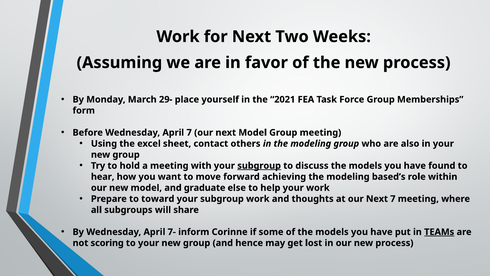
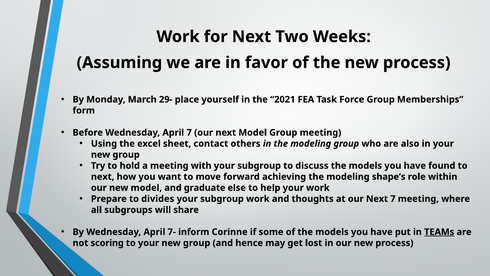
subgroup at (259, 165) underline: present -> none
hear at (103, 177): hear -> next
based’s: based’s -> shape’s
toward: toward -> divides
